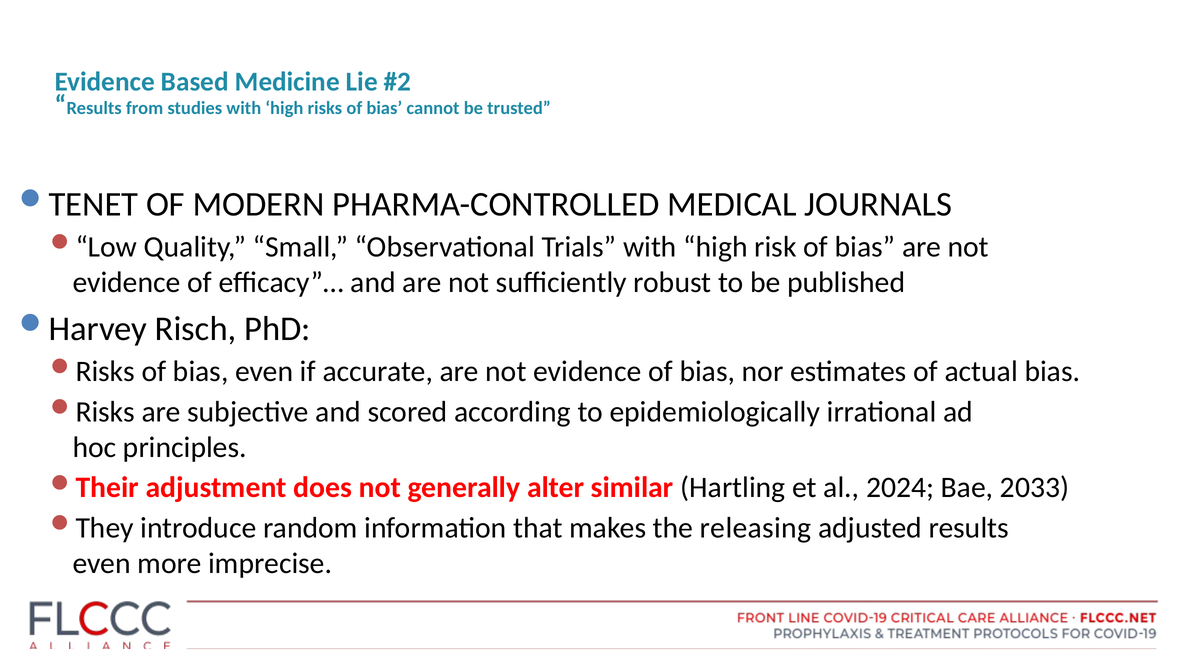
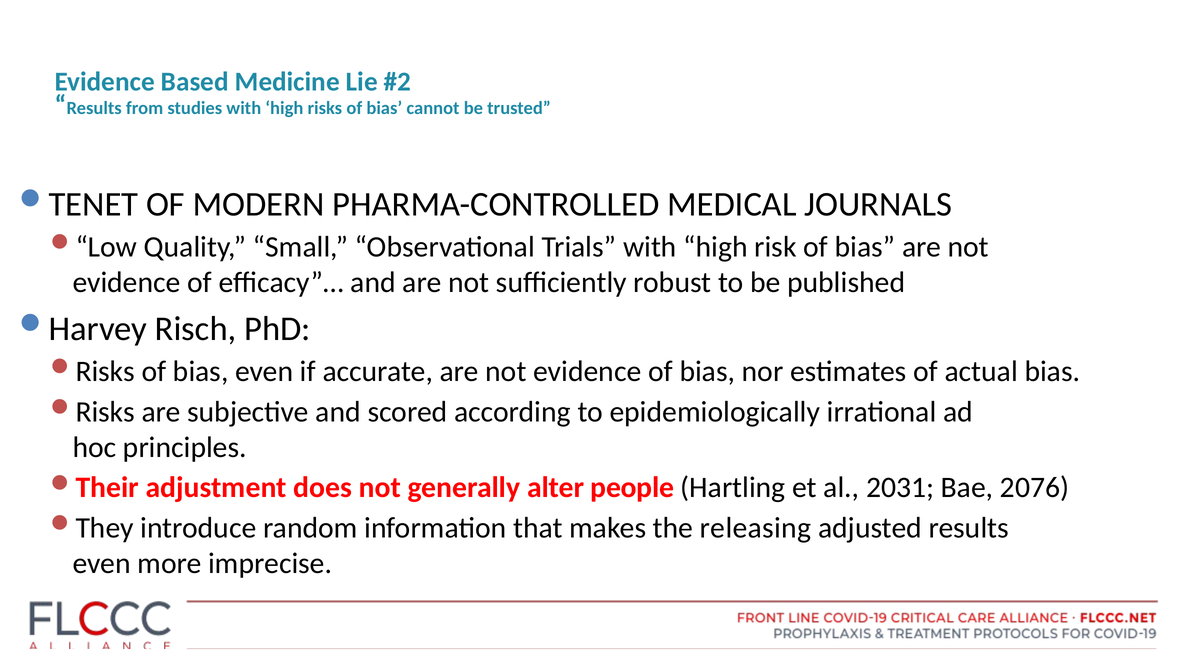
similar: similar -> people
2024: 2024 -> 2031
2033: 2033 -> 2076
